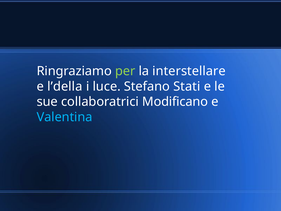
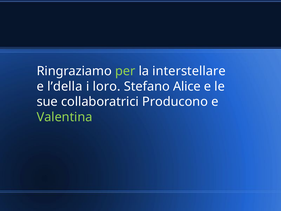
luce: luce -> loro
Stati: Stati -> Alice
Modificano: Modificano -> Producono
Valentina colour: light blue -> light green
